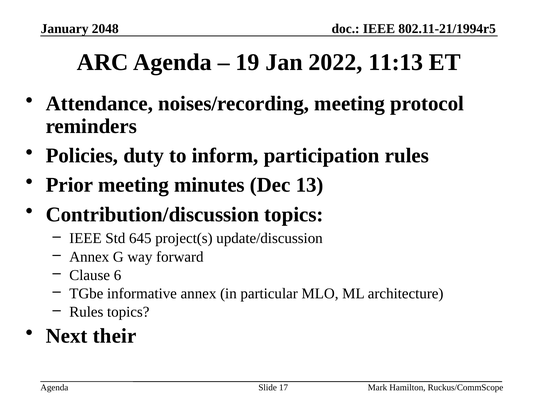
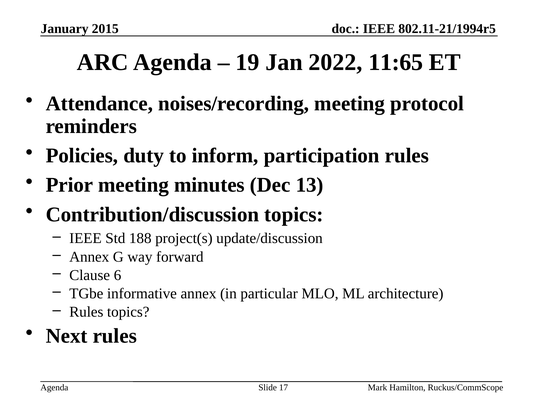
2048: 2048 -> 2015
11:13: 11:13 -> 11:65
645: 645 -> 188
Next their: their -> rules
